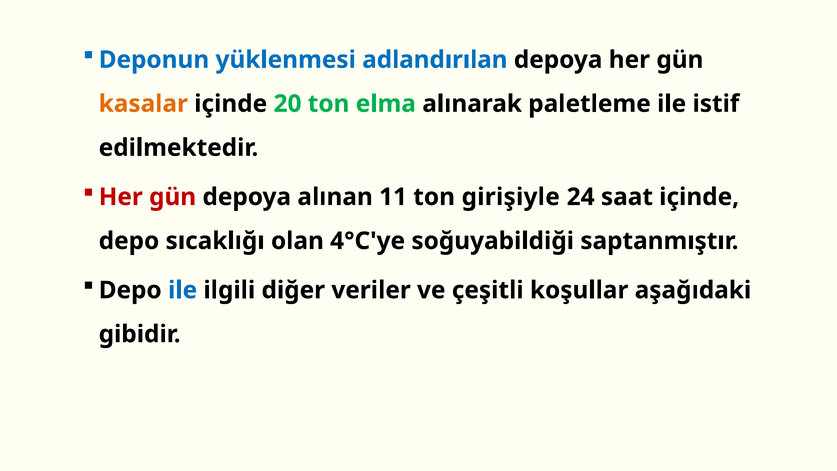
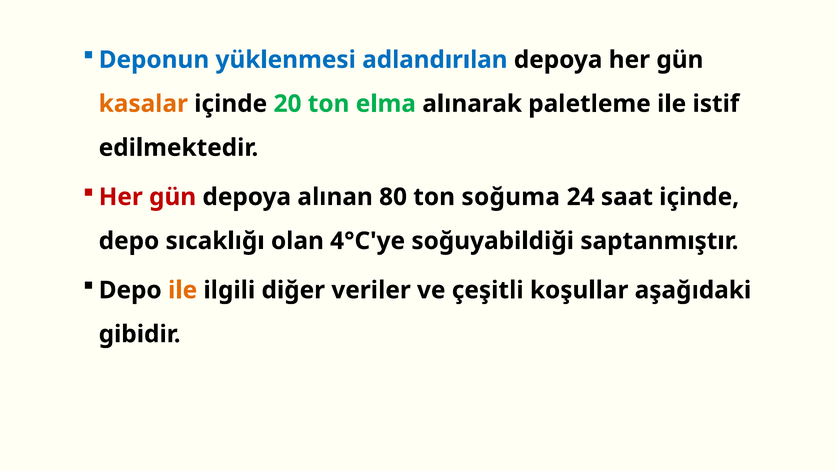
11: 11 -> 80
girişiyle: girişiyle -> soğuma
ile at (183, 290) colour: blue -> orange
